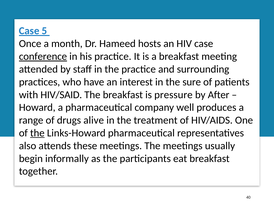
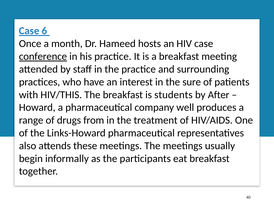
5: 5 -> 6
HIV/SAID: HIV/SAID -> HIV/THIS
pressure: pressure -> students
alive: alive -> from
the at (37, 133) underline: present -> none
